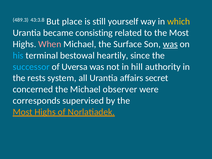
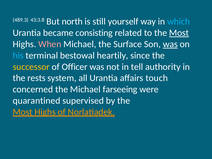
place: place -> north
which colour: yellow -> light blue
Most at (179, 33) underline: none -> present
successor colour: light blue -> yellow
Uversa: Uversa -> Officer
hill: hill -> tell
secret: secret -> touch
observer: observer -> farseeing
corresponds: corresponds -> quarantined
